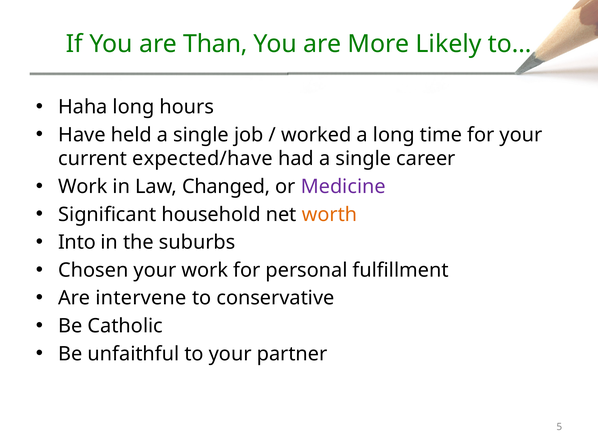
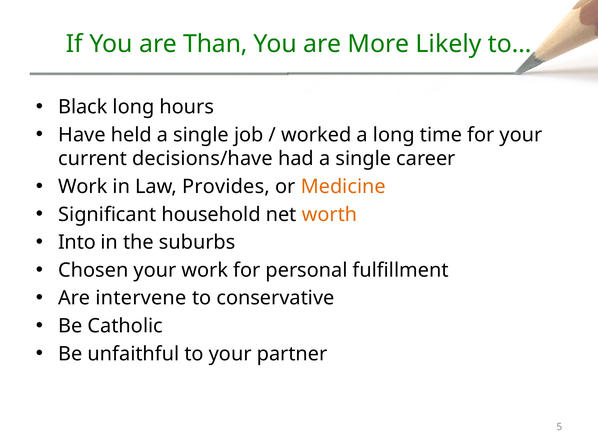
Haha: Haha -> Black
expected/have: expected/have -> decisions/have
Changed: Changed -> Provides
Medicine colour: purple -> orange
